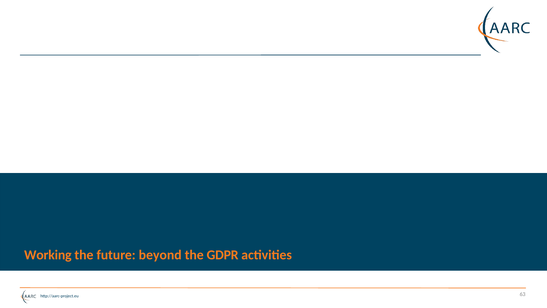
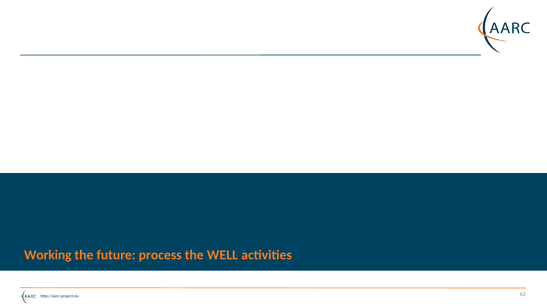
beyond: beyond -> process
GDPR: GDPR -> WELL
